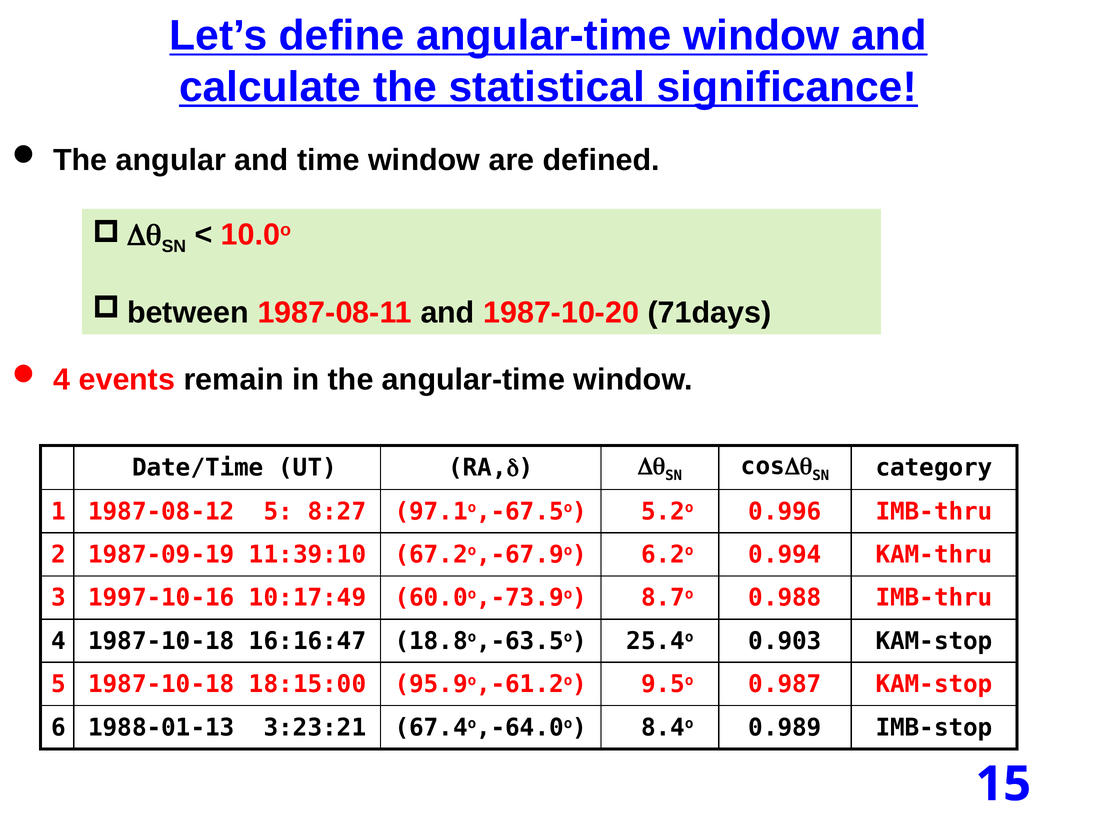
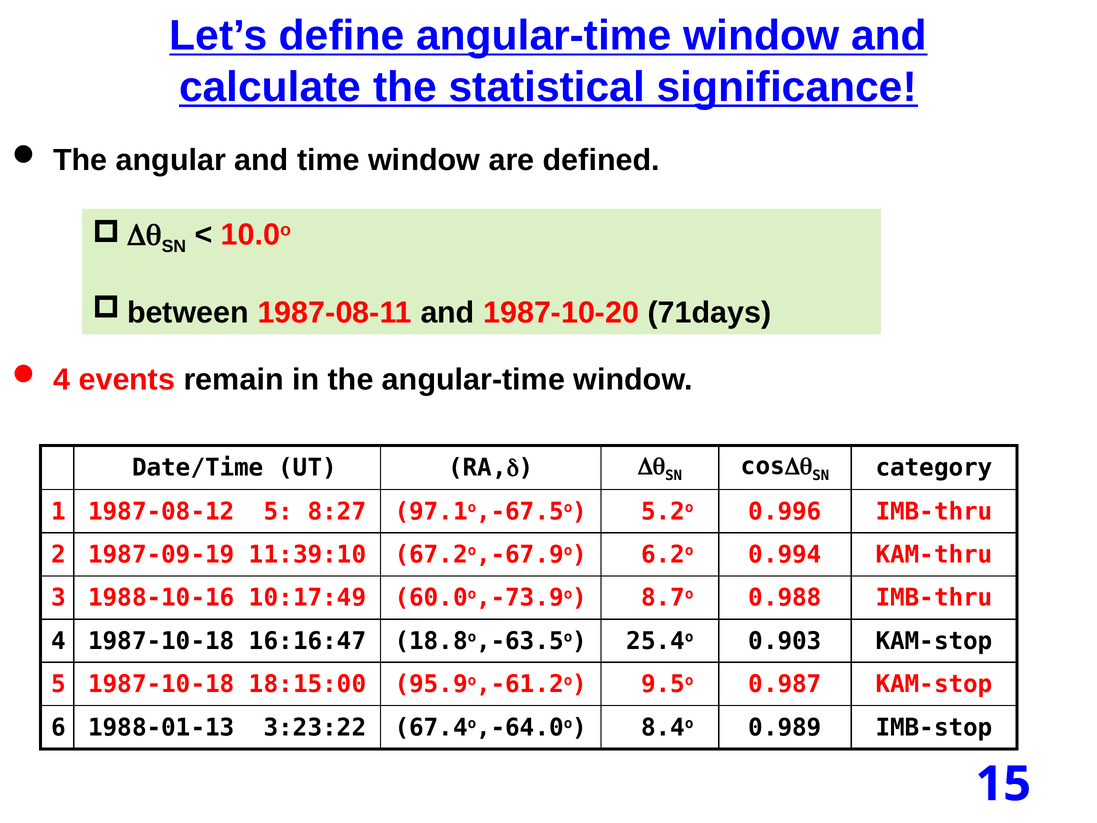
1997-10-16: 1997-10-16 -> 1988-10-16
3:23:21: 3:23:21 -> 3:23:22
